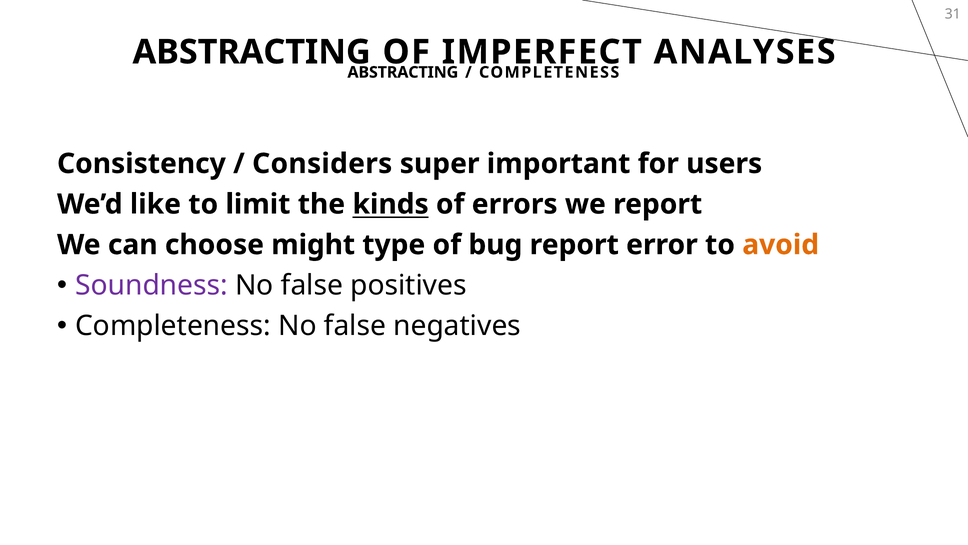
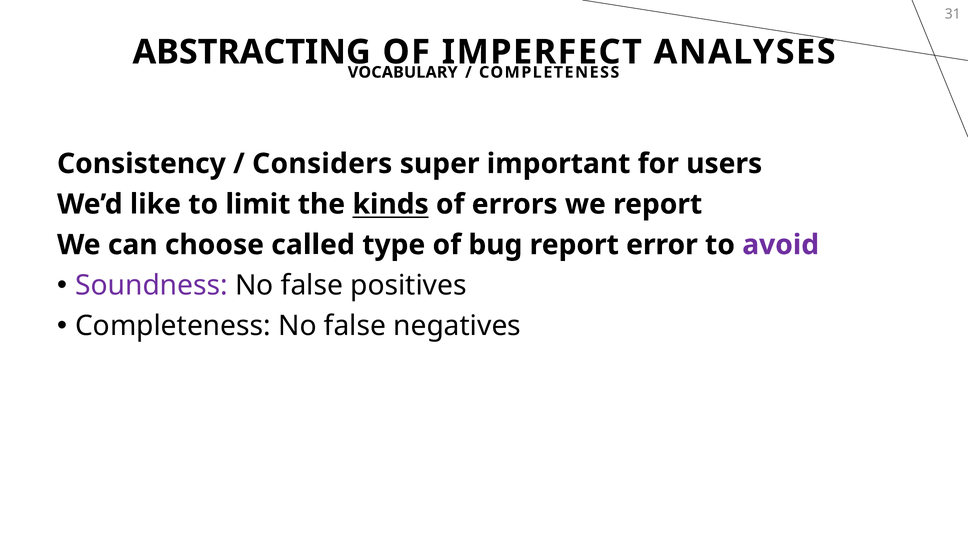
ABSTRACTING at (403, 72): ABSTRACTING -> VOCABULARY
might: might -> called
avoid colour: orange -> purple
